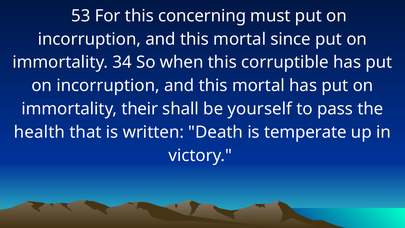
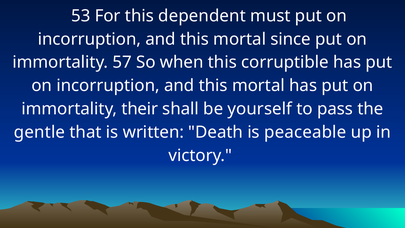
concerning: concerning -> dependent
34: 34 -> 57
health: health -> gentle
temperate: temperate -> peaceable
